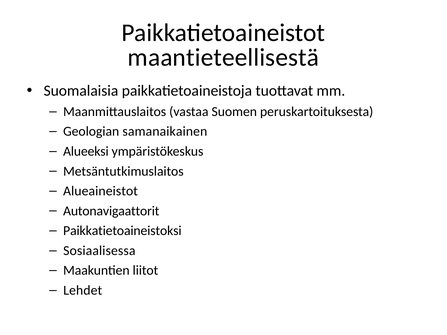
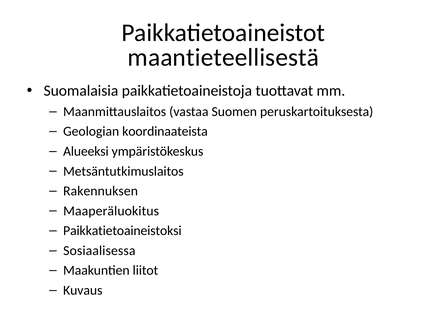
samanaikainen: samanaikainen -> koordinaateista
Alueaineistot: Alueaineistot -> Rakennuksen
Autonavigaattorit: Autonavigaattorit -> Maaperäluokitus
Lehdet: Lehdet -> Kuvaus
